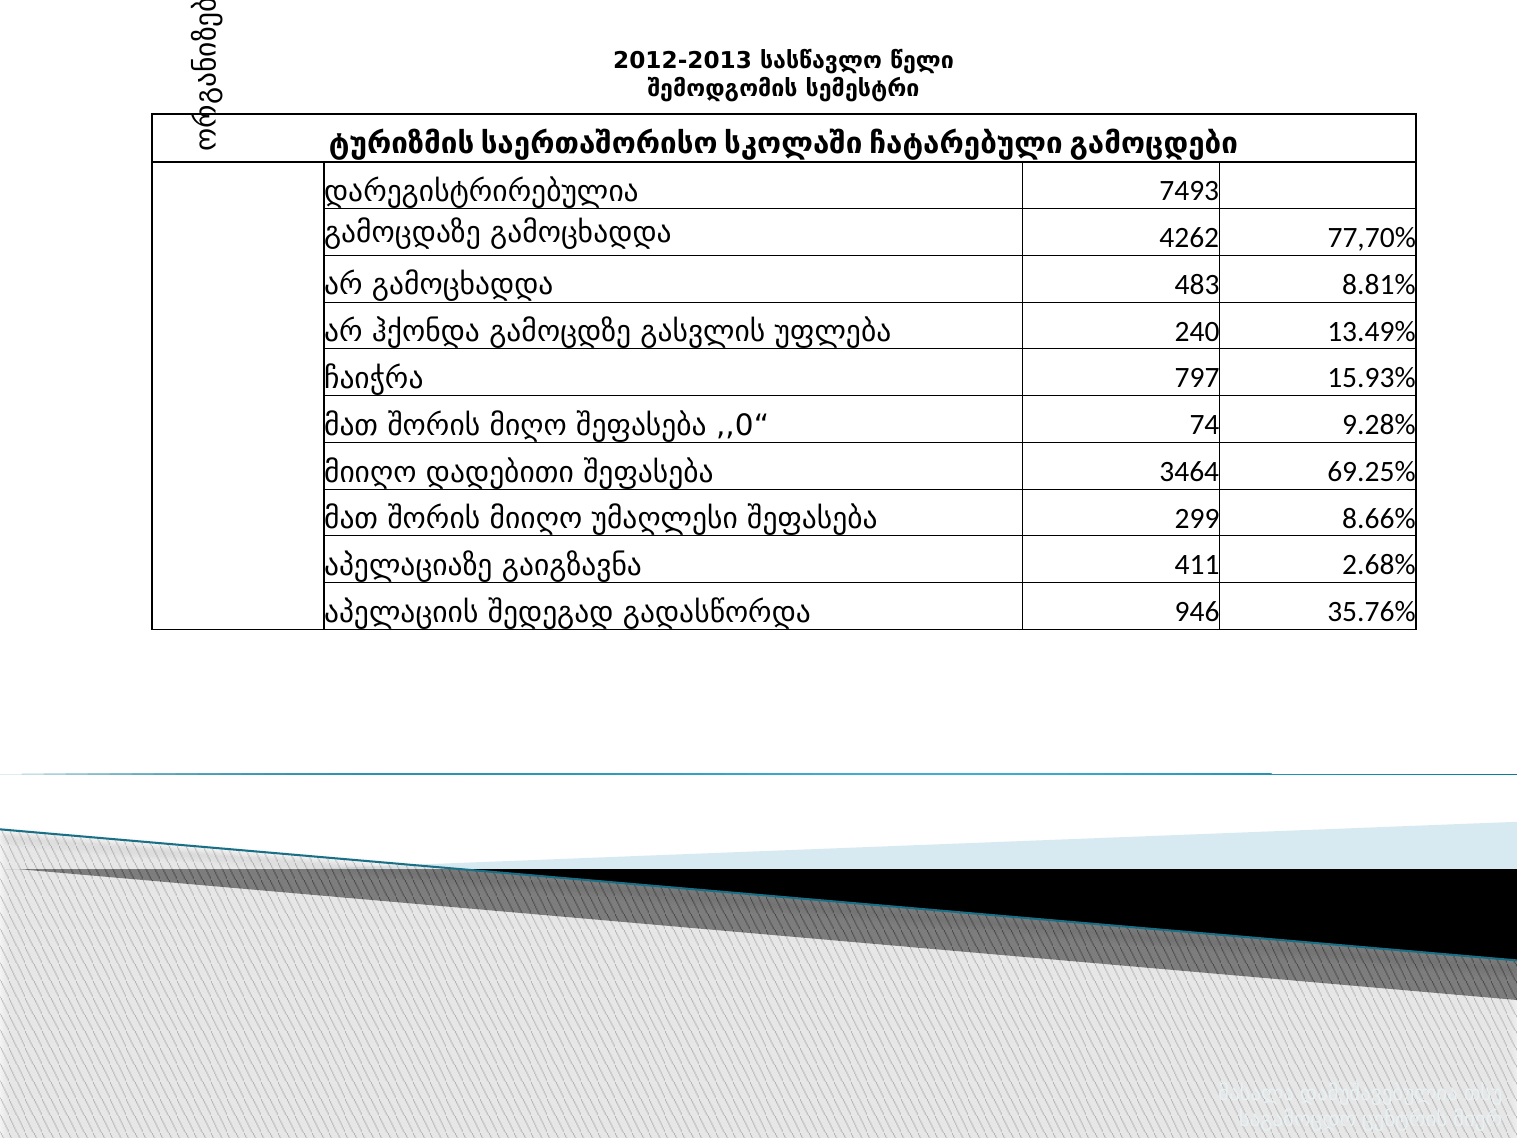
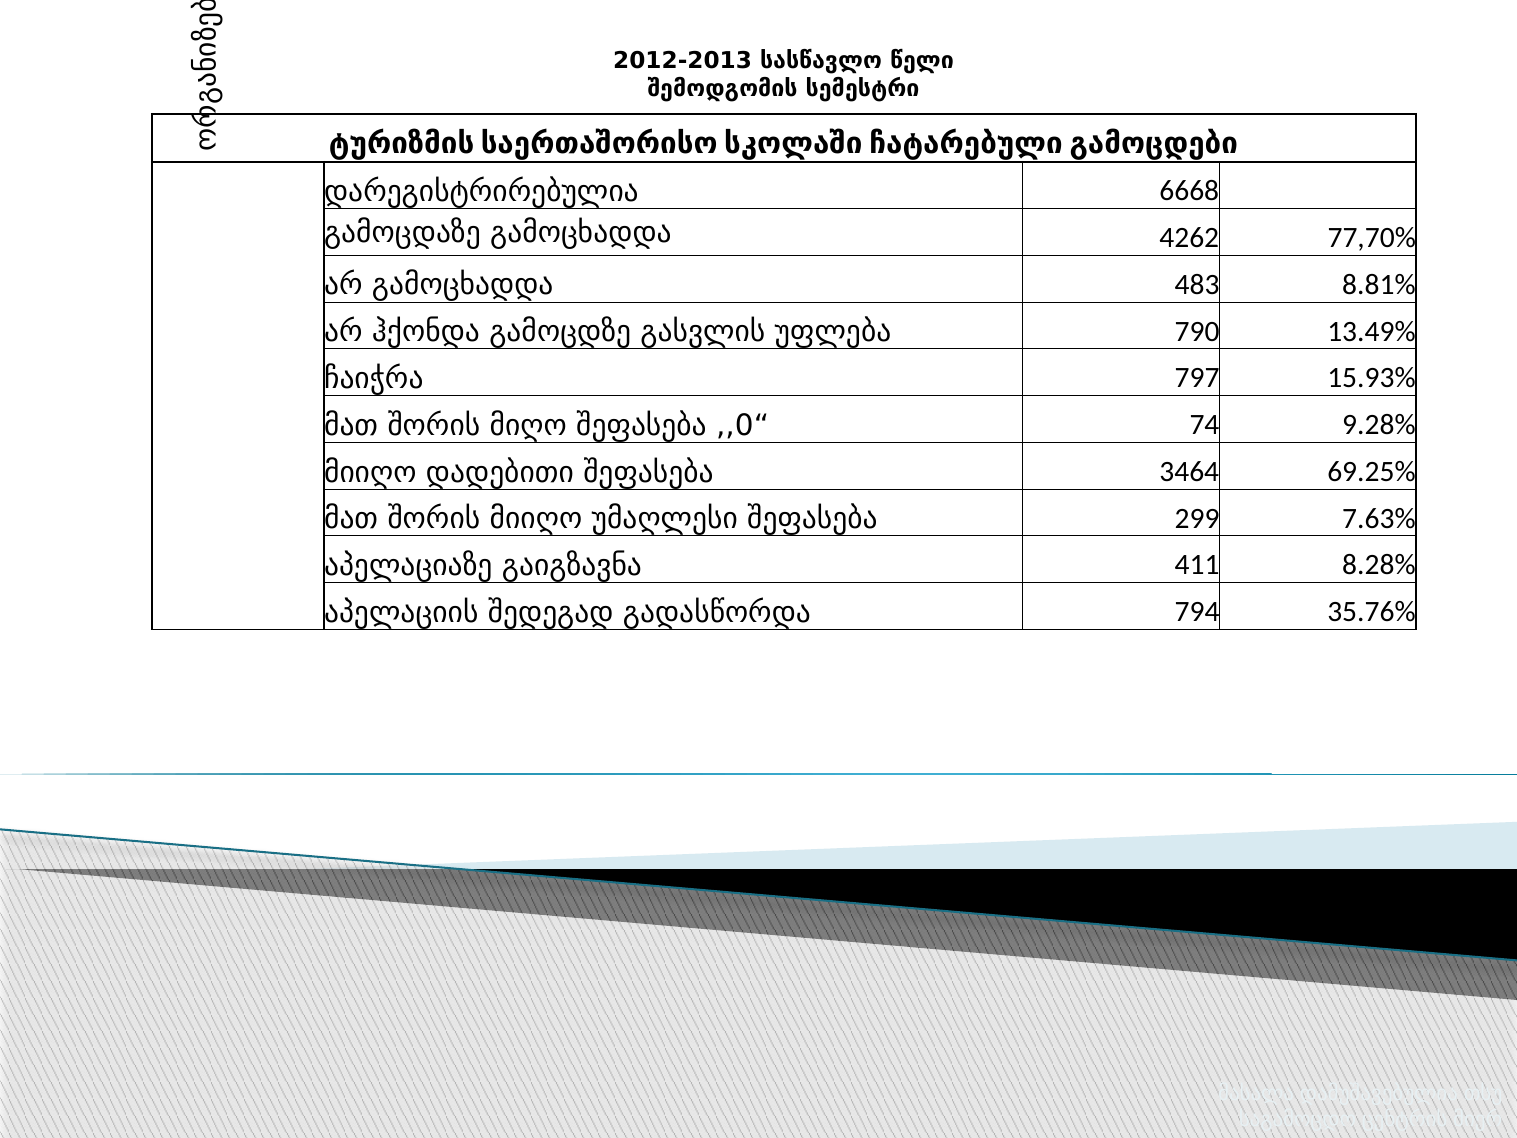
7493: 7493 -> 6668
240: 240 -> 790
8.66%: 8.66% -> 7.63%
2.68%: 2.68% -> 8.28%
946: 946 -> 794
